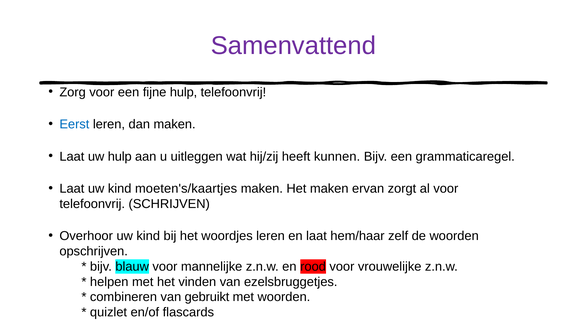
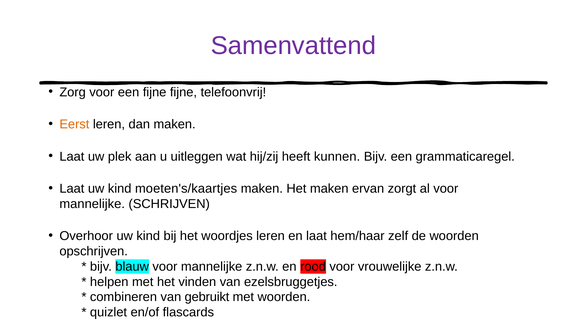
fijne hulp: hulp -> fijne
Eerst colour: blue -> orange
uw hulp: hulp -> plek
telefoonvrij at (92, 204): telefoonvrij -> mannelijke
